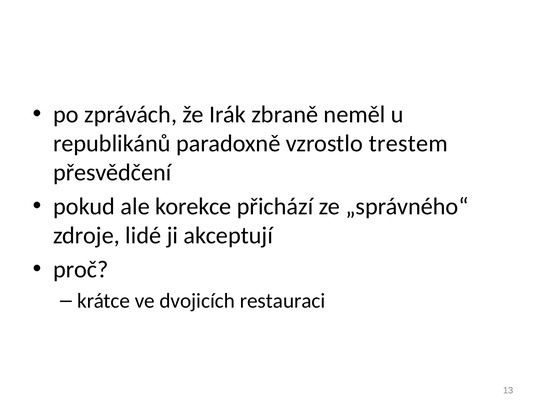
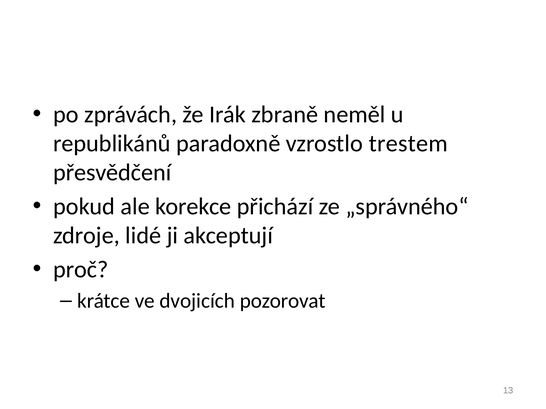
restauraci: restauraci -> pozorovat
